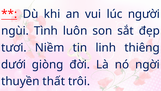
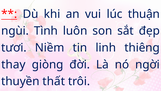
người: người -> thuận
dưới: dưới -> thay
